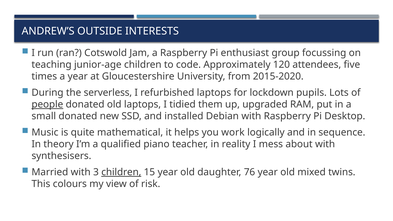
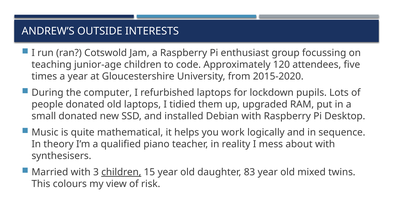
serverless: serverless -> computer
people underline: present -> none
76: 76 -> 83
